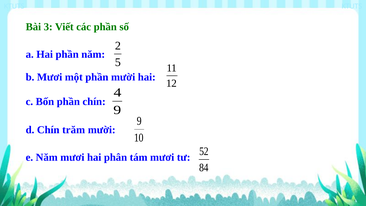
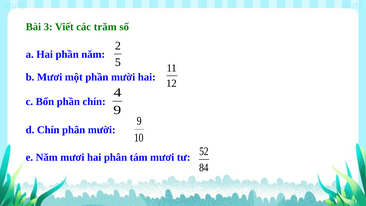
các phần: phần -> trăm
Chín trăm: trăm -> phân
